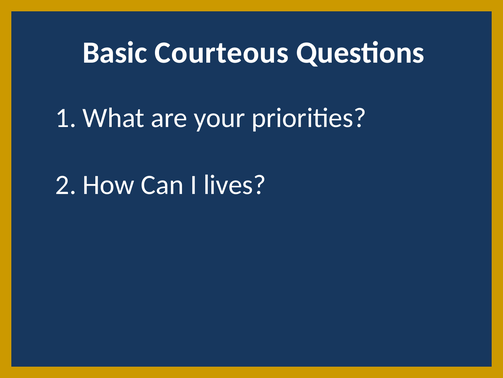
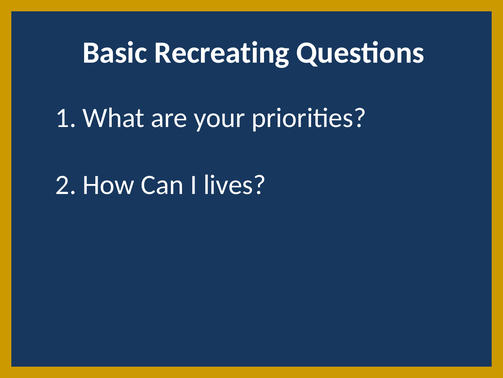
Courteous: Courteous -> Recreating
